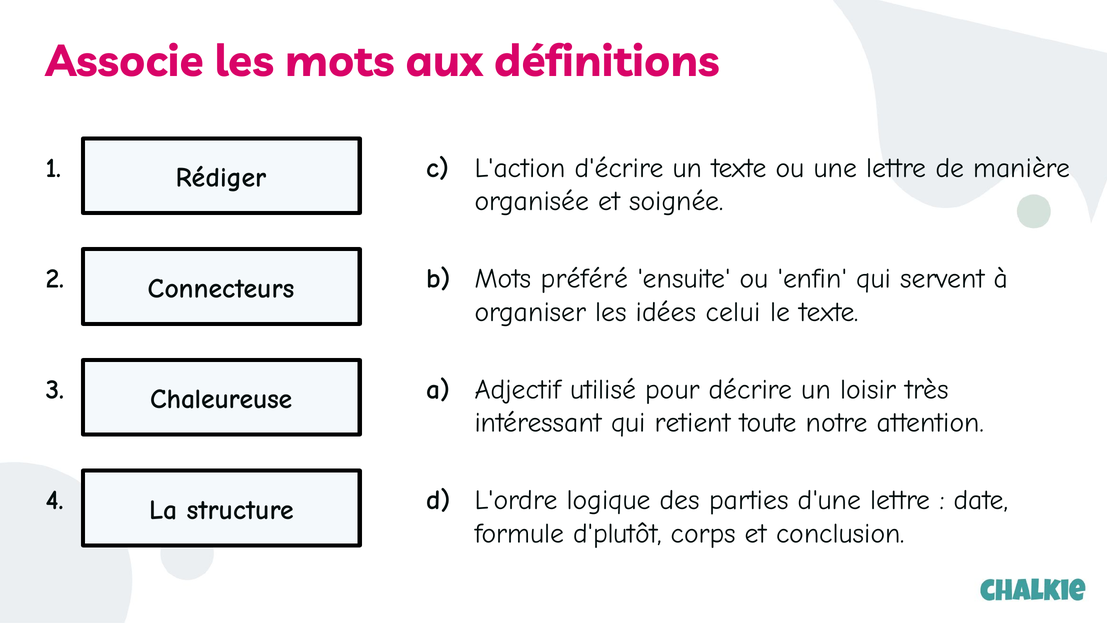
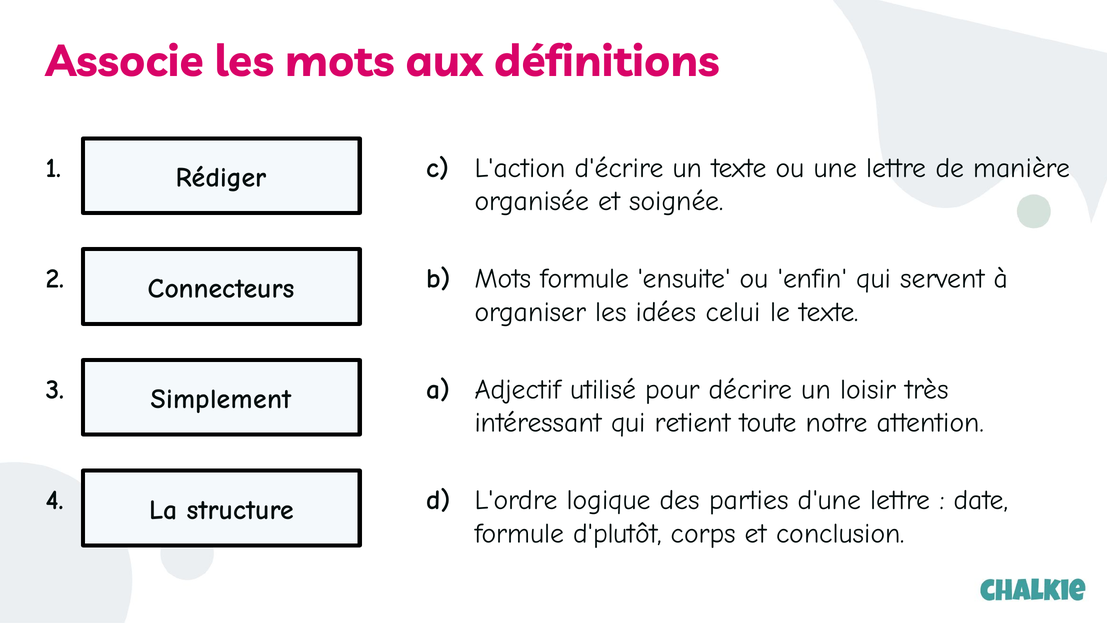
Mots préféré: préféré -> formule
Chaleureuse: Chaleureuse -> Simplement
